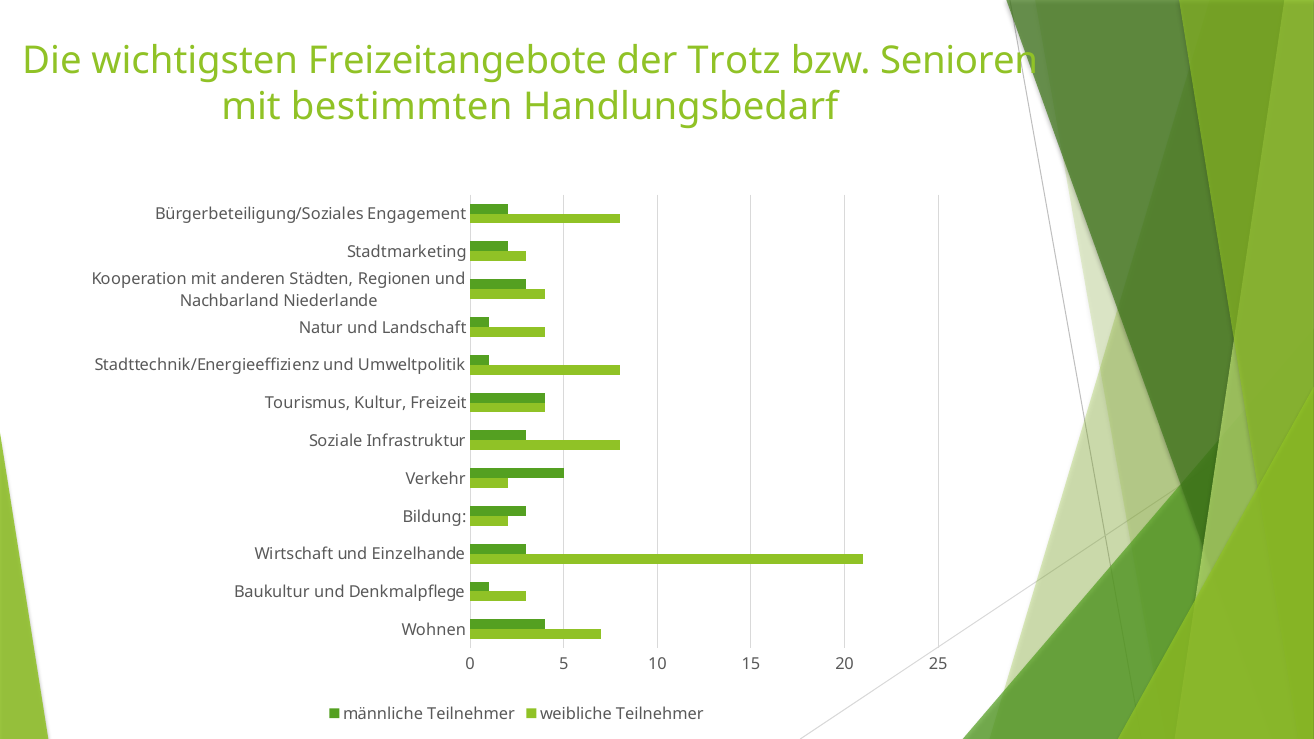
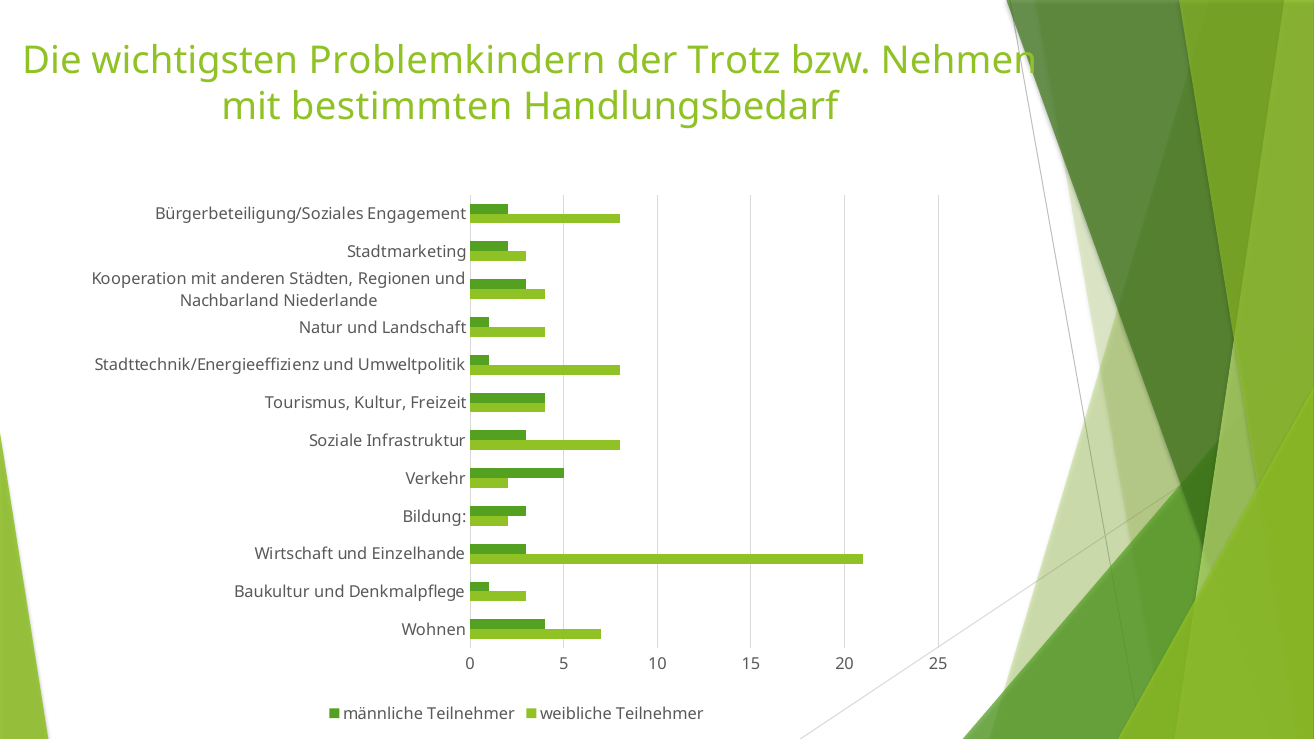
Freizeitangebote: Freizeitangebote -> Problemkindern
Senioren: Senioren -> Nehmen
